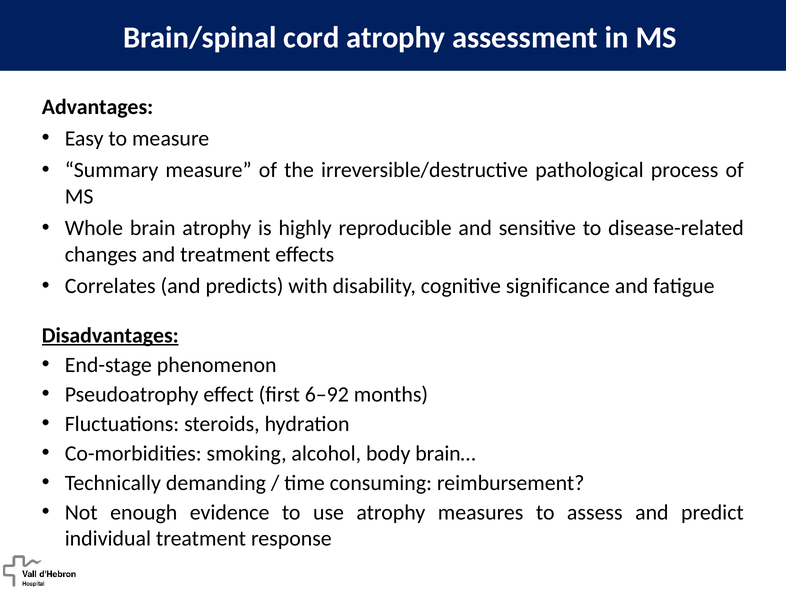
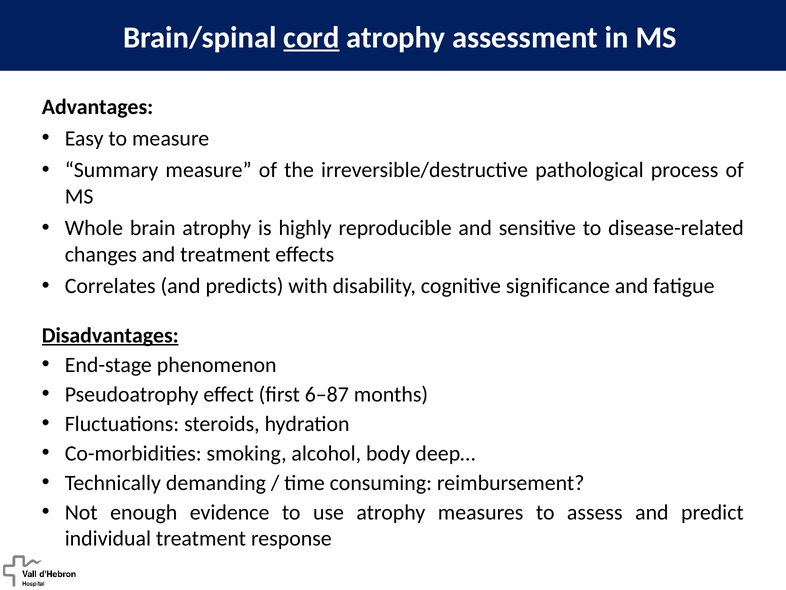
cord underline: none -> present
6–92: 6–92 -> 6–87
brain…: brain… -> deep…
